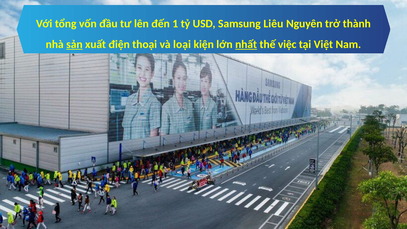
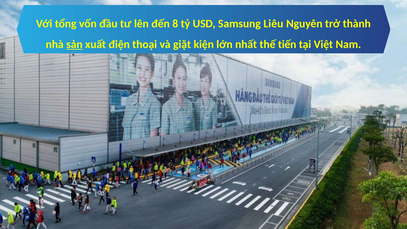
1: 1 -> 8
loại: loại -> giặt
nhất underline: present -> none
việc: việc -> tiến
